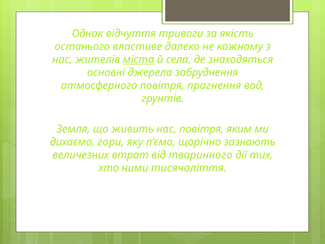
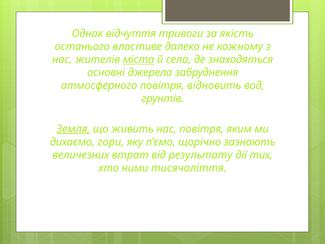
прагнення: прагнення -> відновить
Земля underline: none -> present
тваринного: тваринного -> результату
